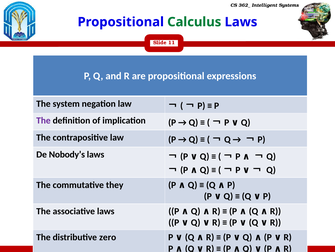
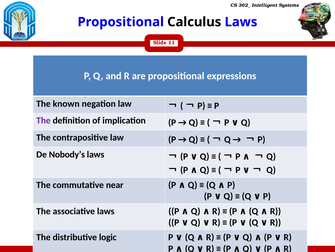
Calculus colour: green -> black
system: system -> known
they: they -> near
zero: zero -> logic
